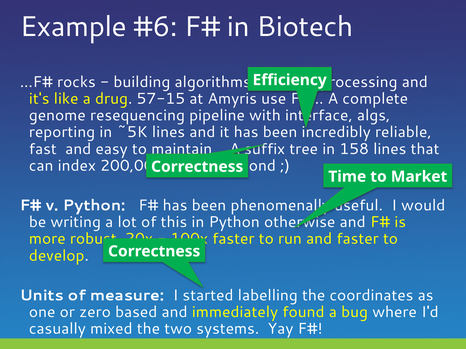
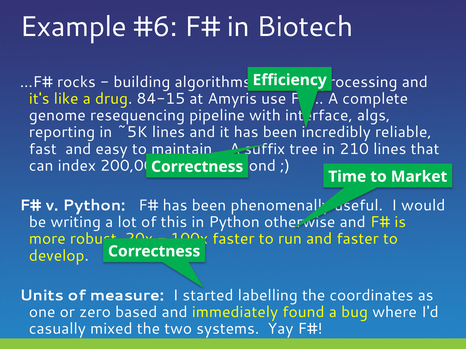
57-15: 57-15 -> 84-15
158: 158 -> 210
